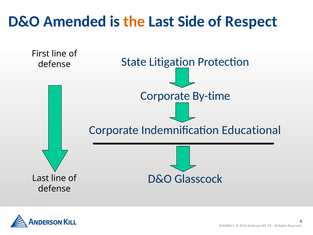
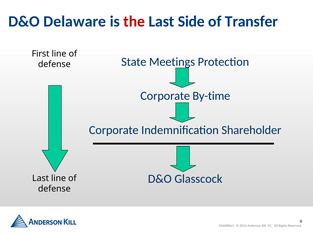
Amended: Amended -> Delaware
the colour: orange -> red
Respect: Respect -> Transfer
Litigation: Litigation -> Meetings
Educational: Educational -> Shareholder
